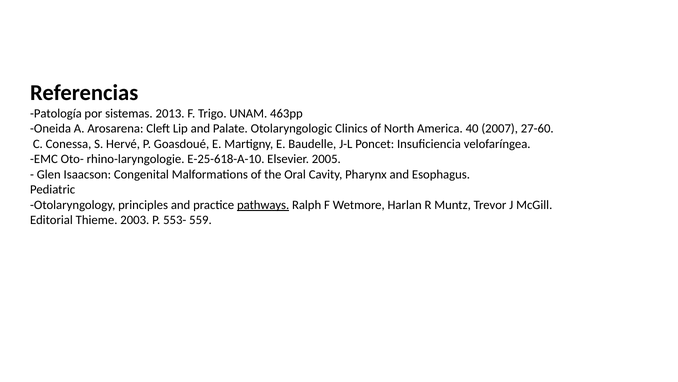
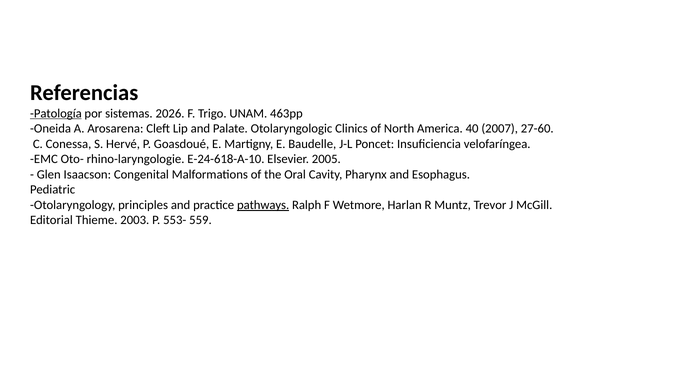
Patología underline: none -> present
2013: 2013 -> 2026
E-25-618-A-10: E-25-618-A-10 -> E-24-618-A-10
